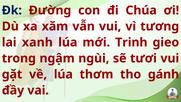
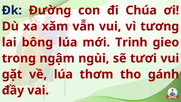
xanh: xanh -> bông
